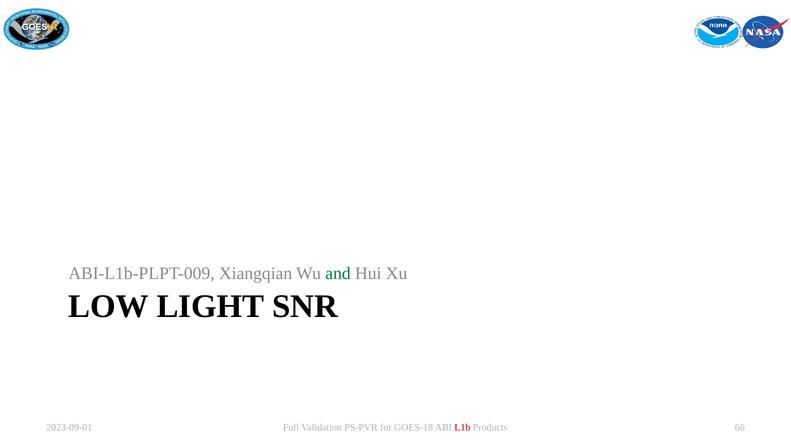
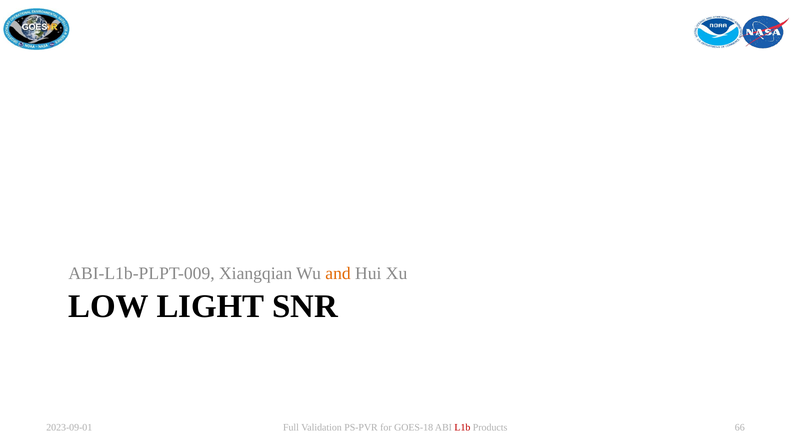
and colour: green -> orange
